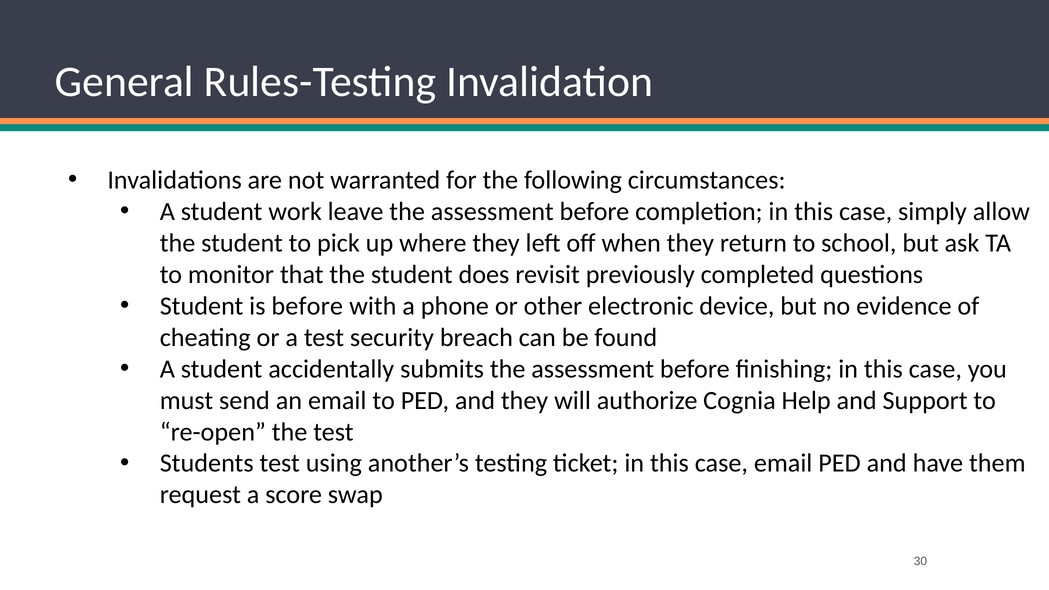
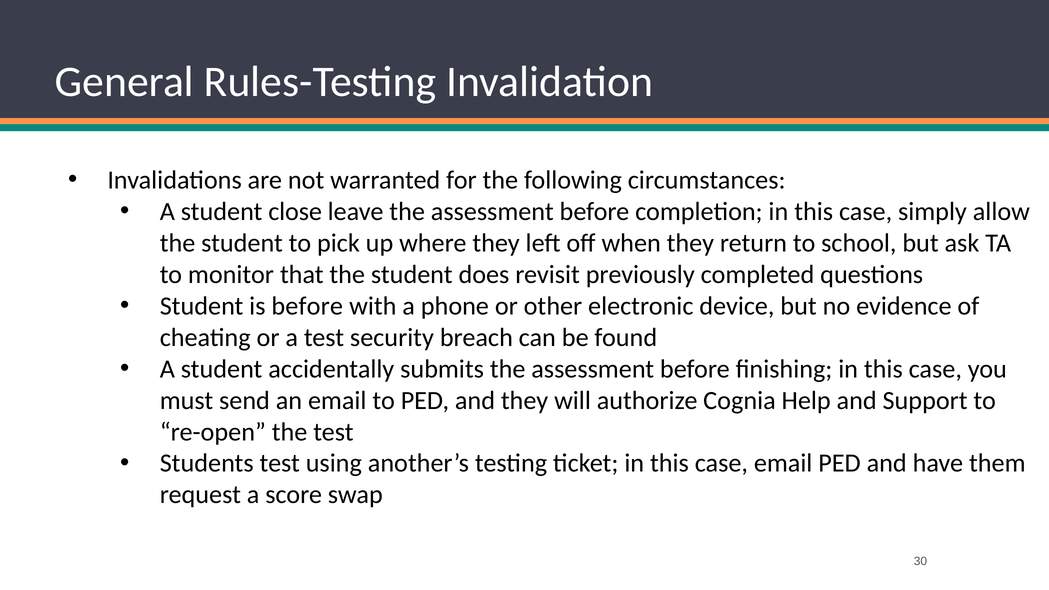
work: work -> close
